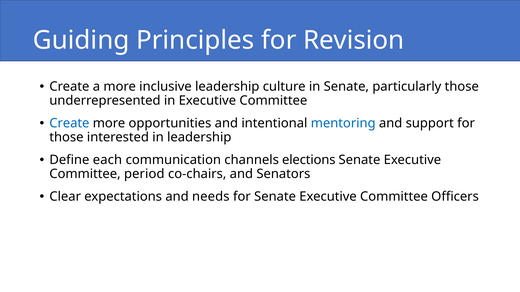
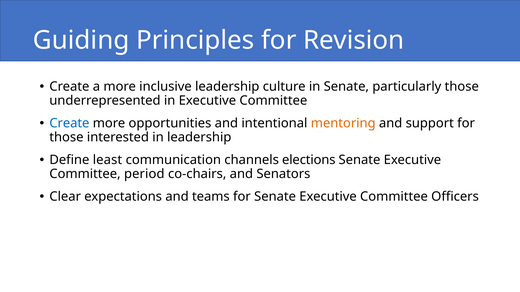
mentoring colour: blue -> orange
each: each -> least
needs: needs -> teams
